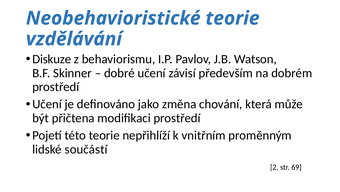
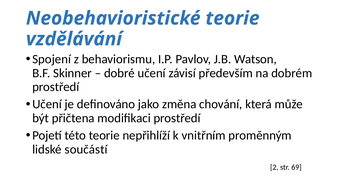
Diskuze: Diskuze -> Spojení
